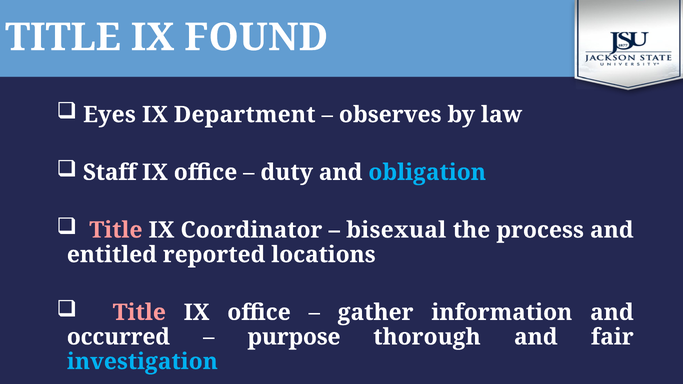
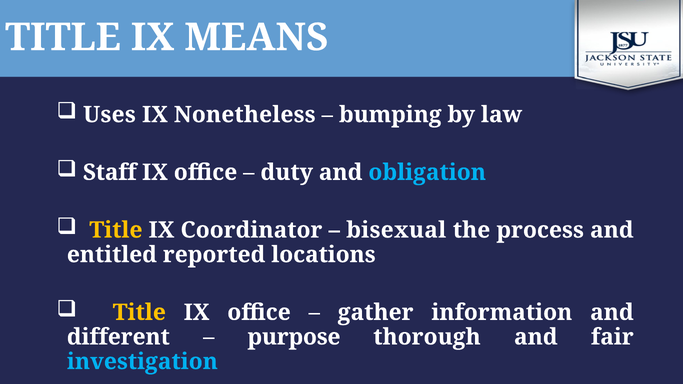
FOUND: FOUND -> MEANS
Eyes: Eyes -> Uses
Department: Department -> Nonetheless
observes: observes -> bumping
Title at (116, 230) colour: pink -> yellow
Title at (139, 313) colour: pink -> yellow
occurred: occurred -> different
